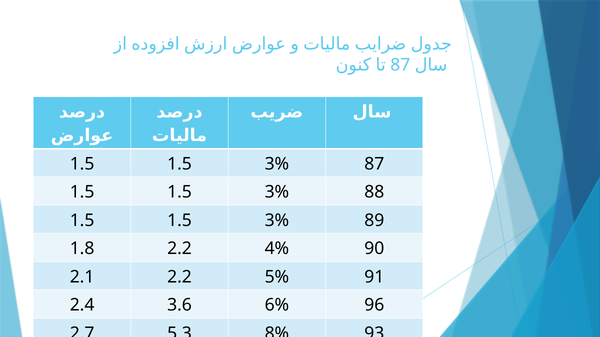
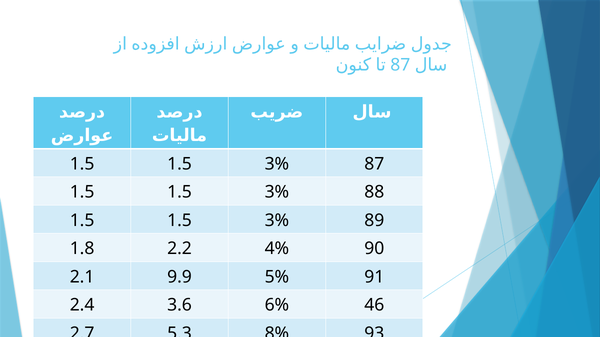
2.1 2.2: 2.2 -> 9.9
96: 96 -> 46
